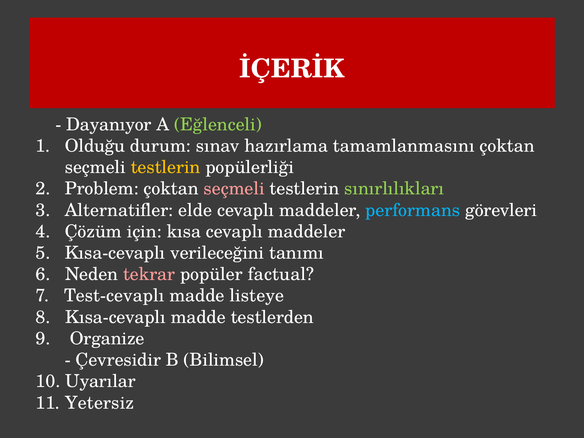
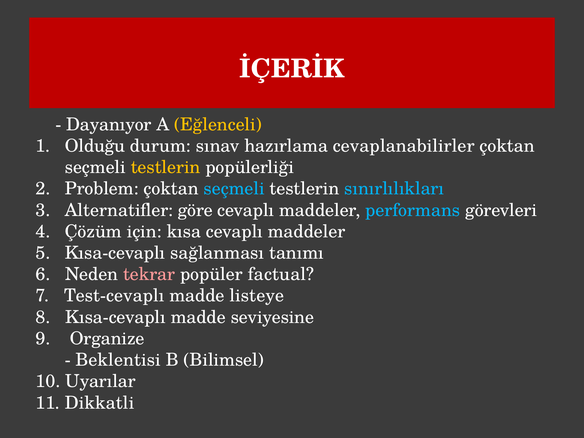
Eğlenceli colour: light green -> yellow
tamamlanmasını: tamamlanmasını -> cevaplanabilirler
seçmeli at (234, 189) colour: pink -> light blue
sınırlılıkları colour: light green -> light blue
elde: elde -> göre
verileceğini: verileceğini -> sağlanması
testlerden: testlerden -> seviyesine
Çevresidir: Çevresidir -> Beklentisi
Yetersiz: Yetersiz -> Dikkatli
